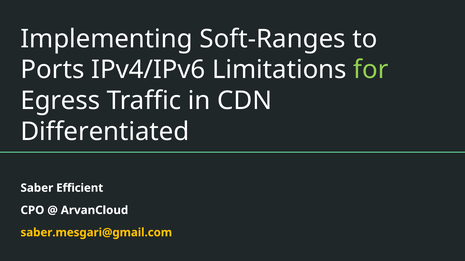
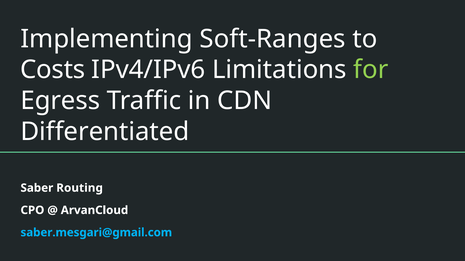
Ports: Ports -> Costs
Efficient: Efficient -> Routing
saber.mesgari@gmail.com colour: yellow -> light blue
